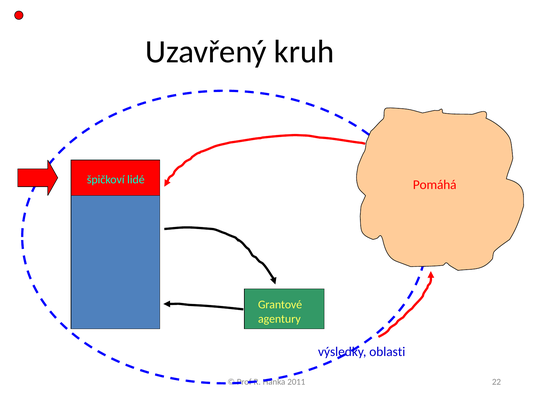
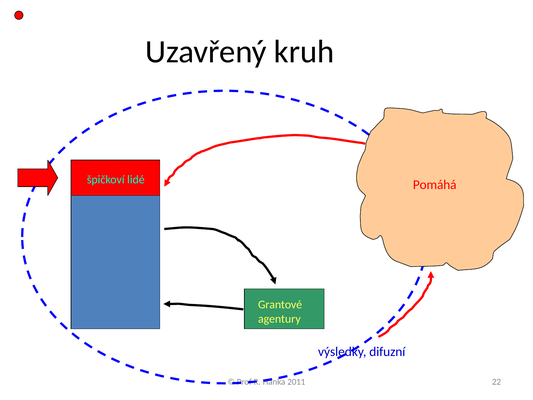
oblasti: oblasti -> difuzní
